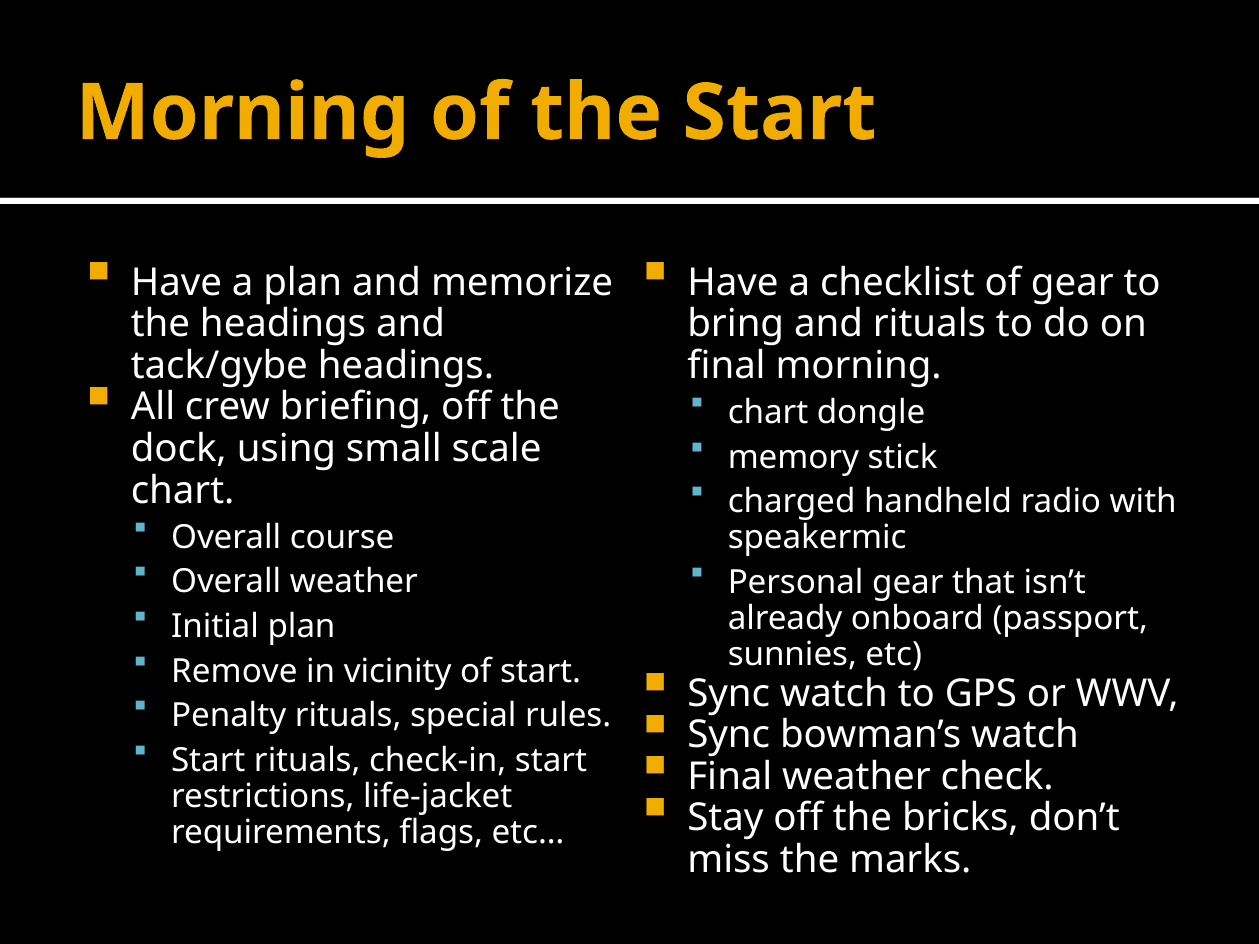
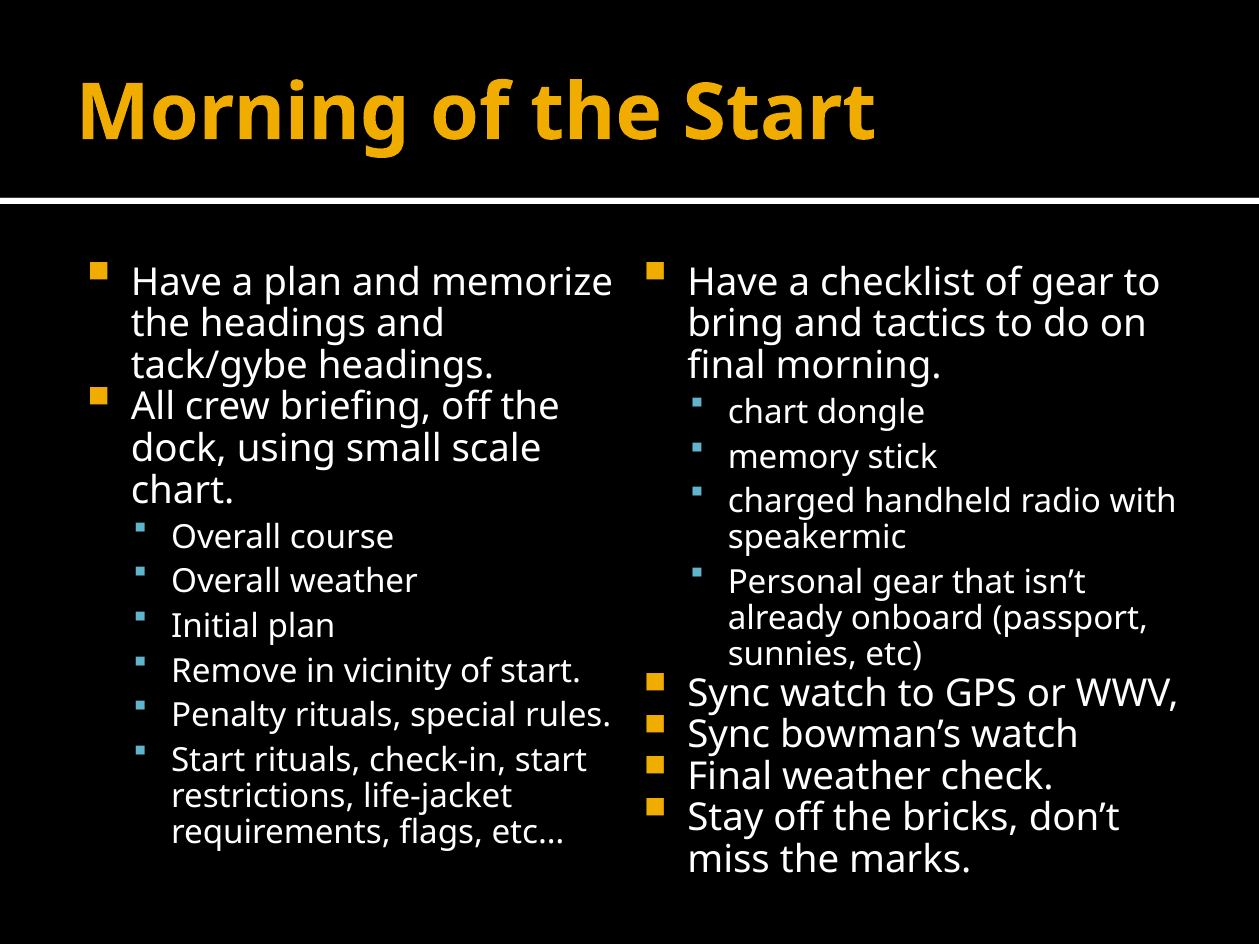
and rituals: rituals -> tactics
